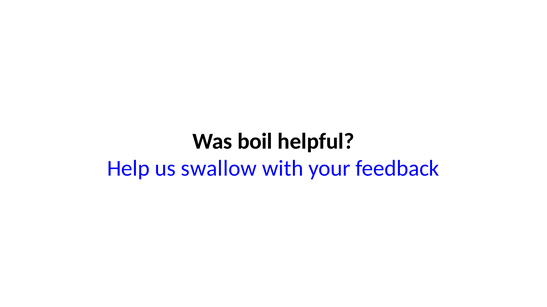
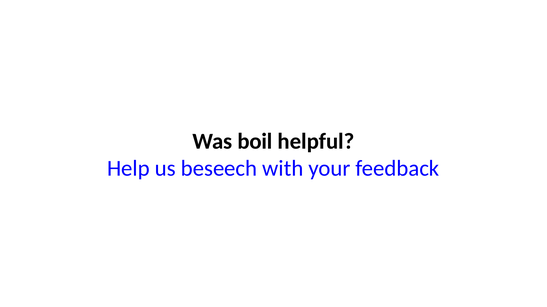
swallow: swallow -> beseech
